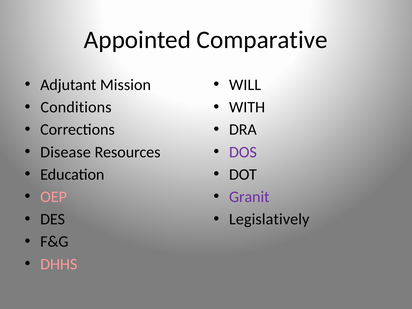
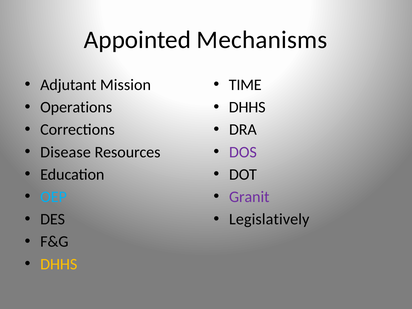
Comparative: Comparative -> Mechanisms
WILL: WILL -> TIME
Conditions: Conditions -> Operations
WITH at (247, 107): WITH -> DHHS
OEP colour: pink -> light blue
DHHS at (59, 264) colour: pink -> yellow
